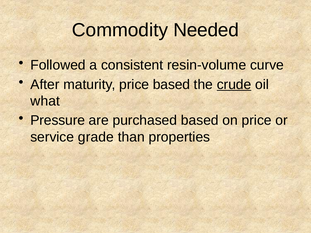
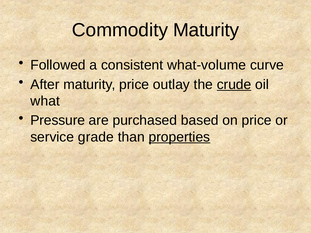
Commodity Needed: Needed -> Maturity
resin-volume: resin-volume -> what-volume
price based: based -> outlay
properties underline: none -> present
